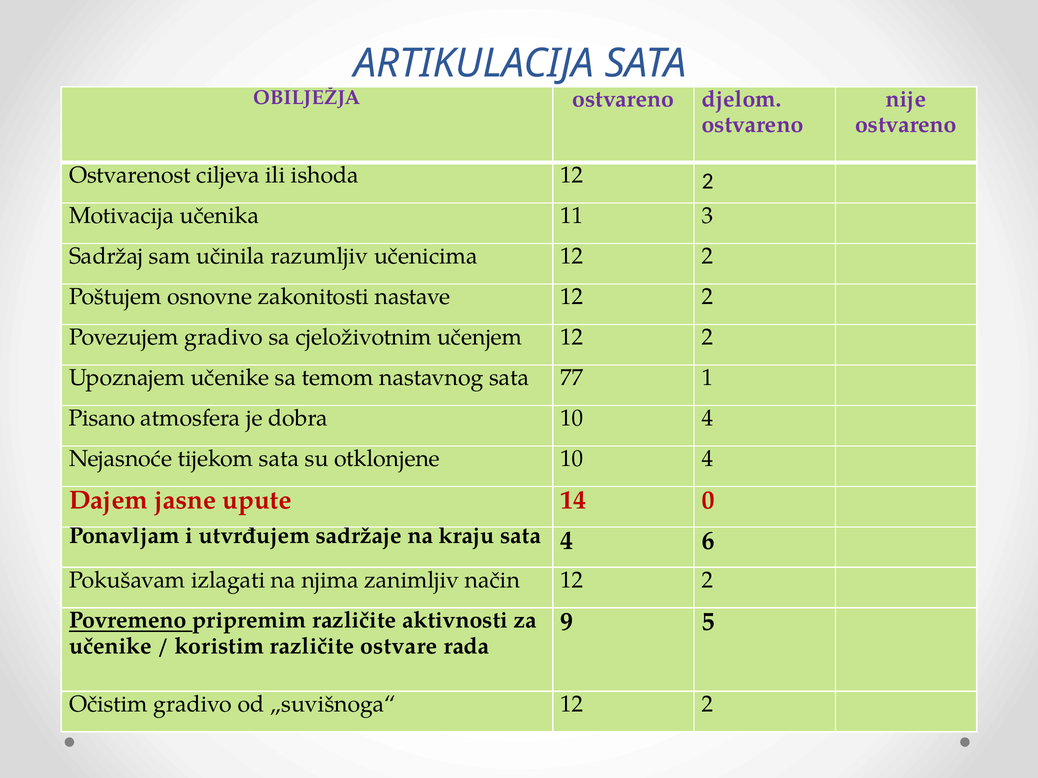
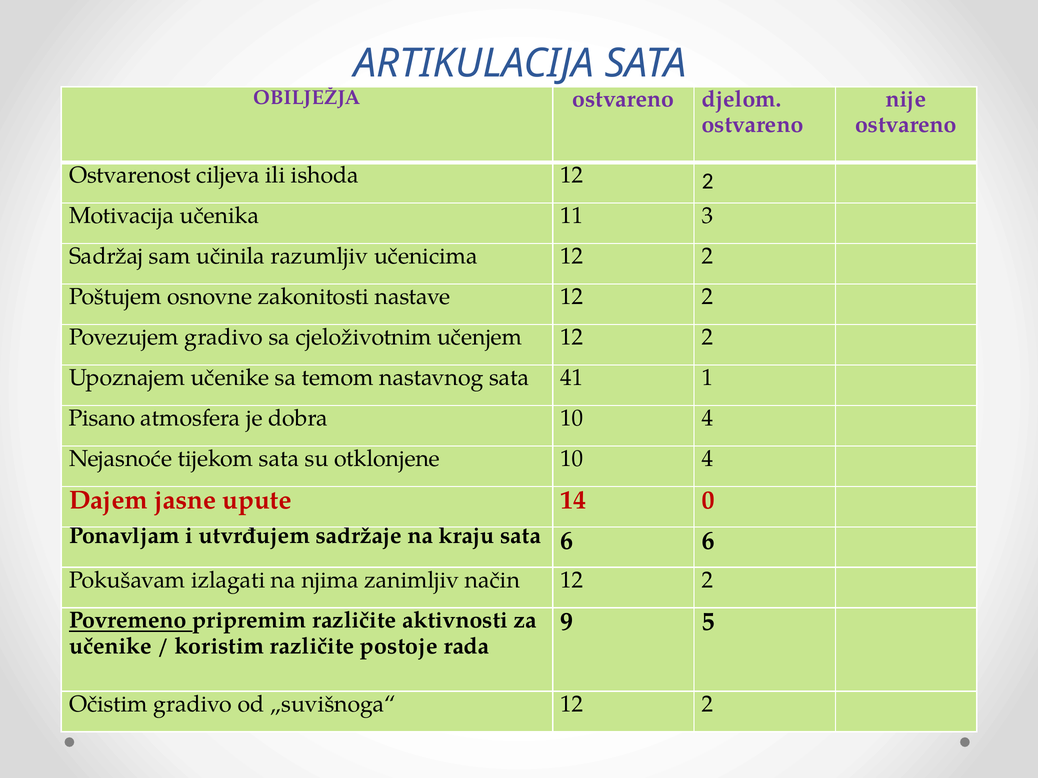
77: 77 -> 41
sata 4: 4 -> 6
ostvare: ostvare -> postoje
